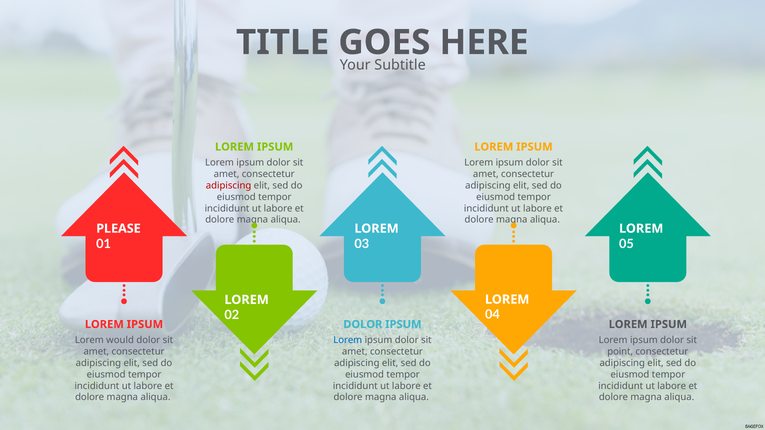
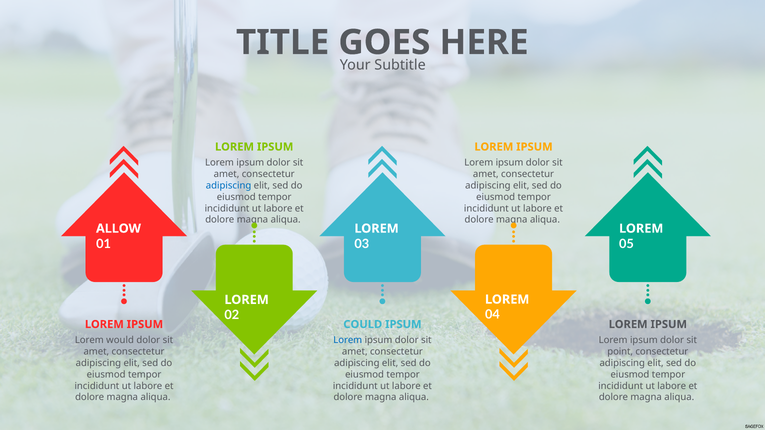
adipiscing at (229, 186) colour: red -> blue
PLEASE: PLEASE -> ALLOW
DOLOR at (363, 325): DOLOR -> COULD
